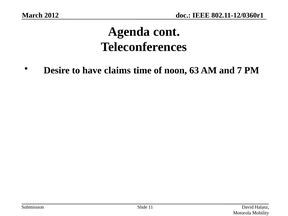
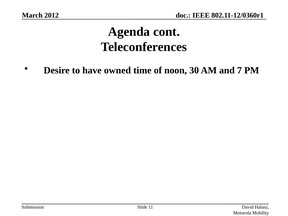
claims: claims -> owned
63: 63 -> 30
